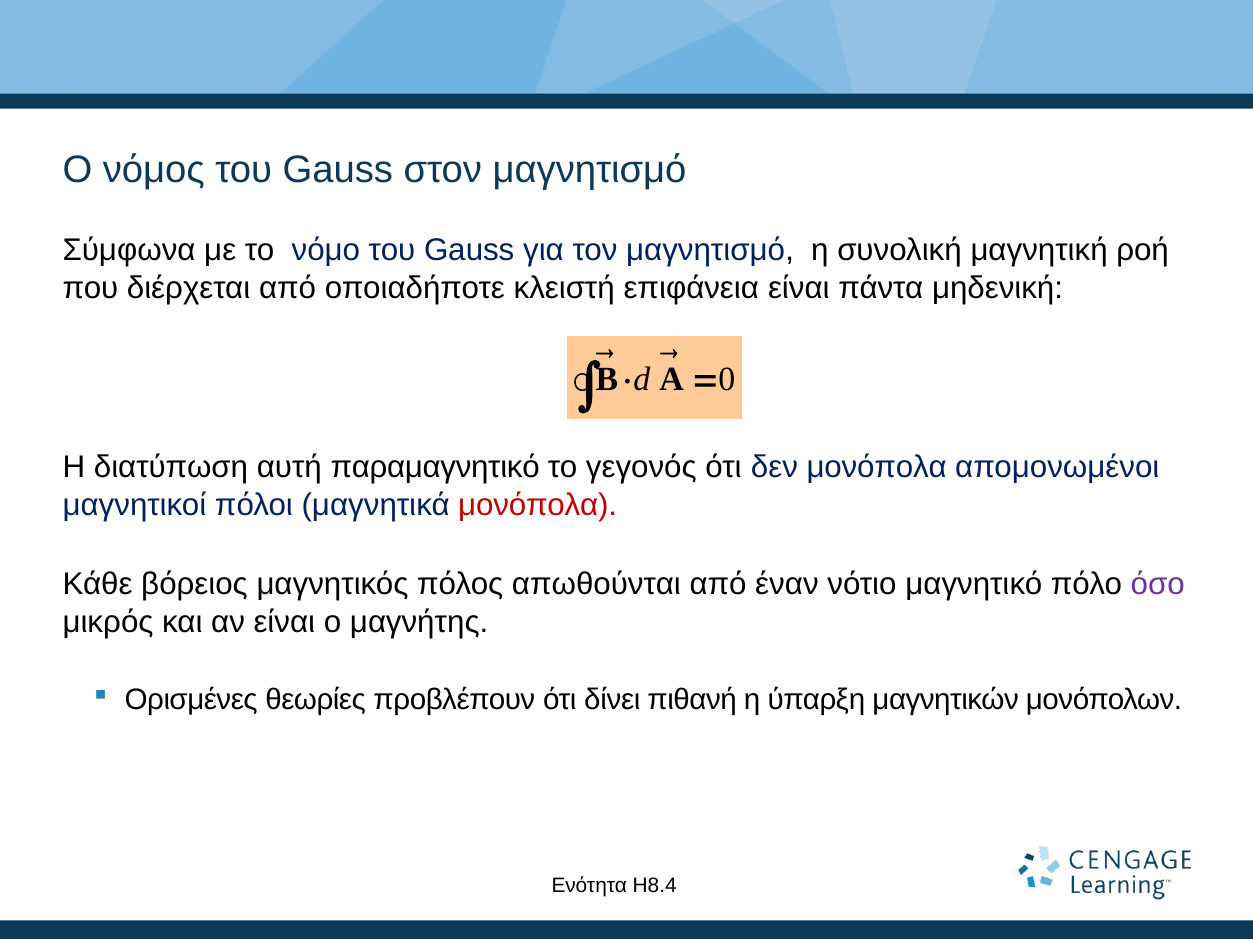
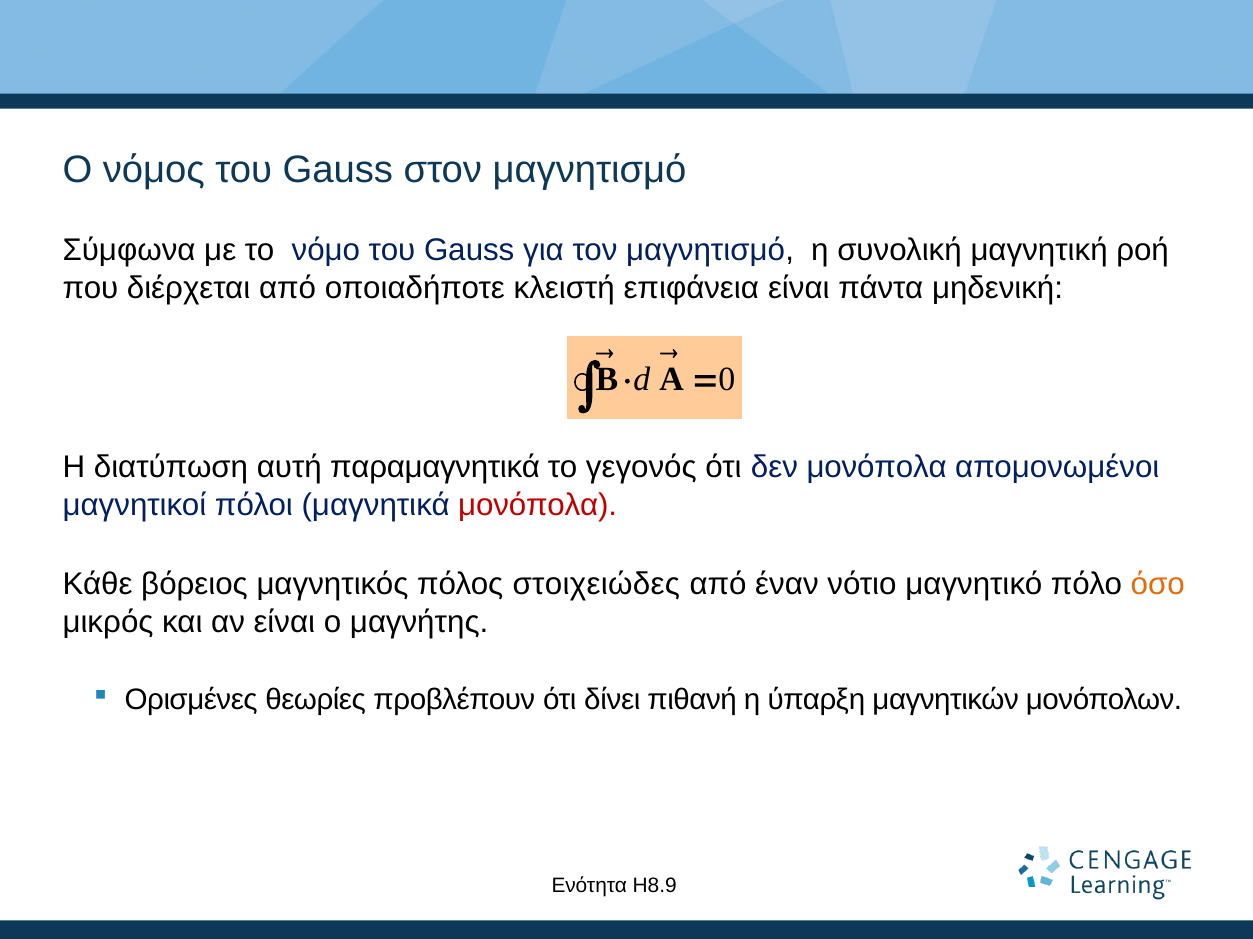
παραμαγνητικό: παραμαγνητικό -> παραμαγνητικά
απωθούνται: απωθούνται -> στοιχειώδες
όσο colour: purple -> orange
Η8.4: Η8.4 -> Η8.9
